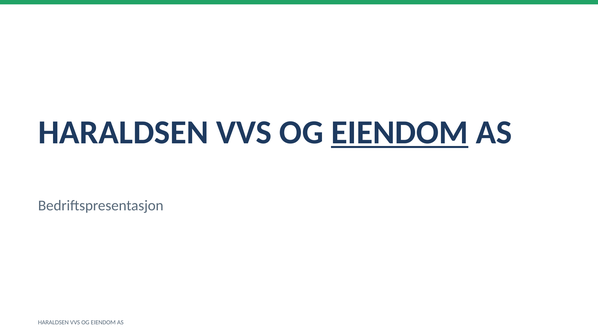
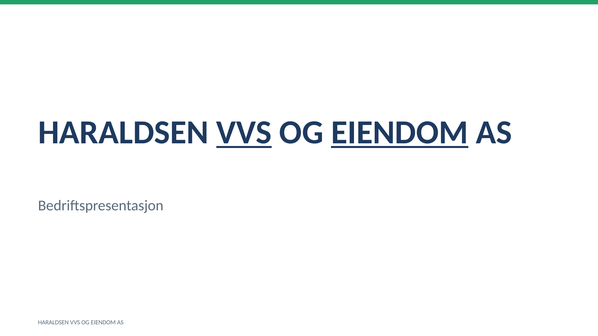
VVS at (244, 133) underline: none -> present
